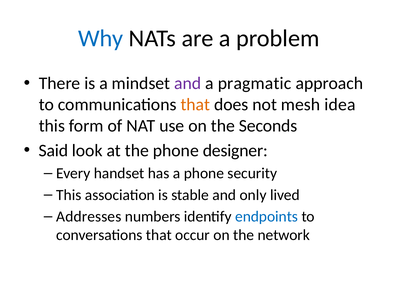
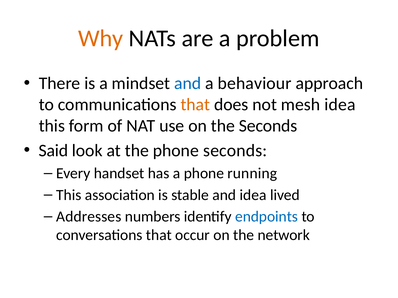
Why colour: blue -> orange
and at (188, 83) colour: purple -> blue
pragmatic: pragmatic -> behaviour
phone designer: designer -> seconds
security: security -> running
and only: only -> idea
